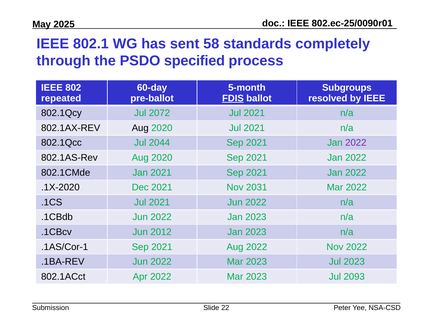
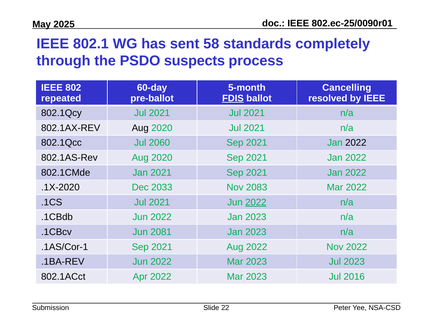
specified: specified -> suspects
Subgroups: Subgroups -> Cancelling
802.1Qcy Jul 2072: 2072 -> 2021
2044: 2044 -> 2060
2022 at (356, 143) colour: purple -> black
Dec 2021: 2021 -> 2033
2031: 2031 -> 2083
2022 at (256, 203) underline: none -> present
2012: 2012 -> 2081
2093: 2093 -> 2016
